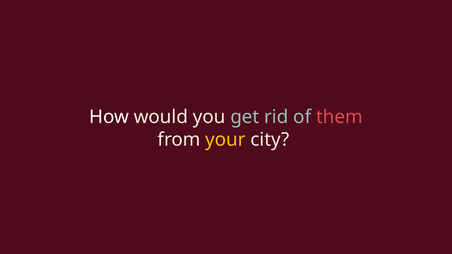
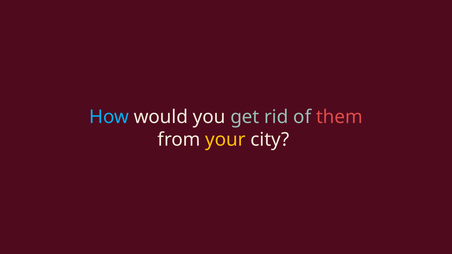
How colour: white -> light blue
